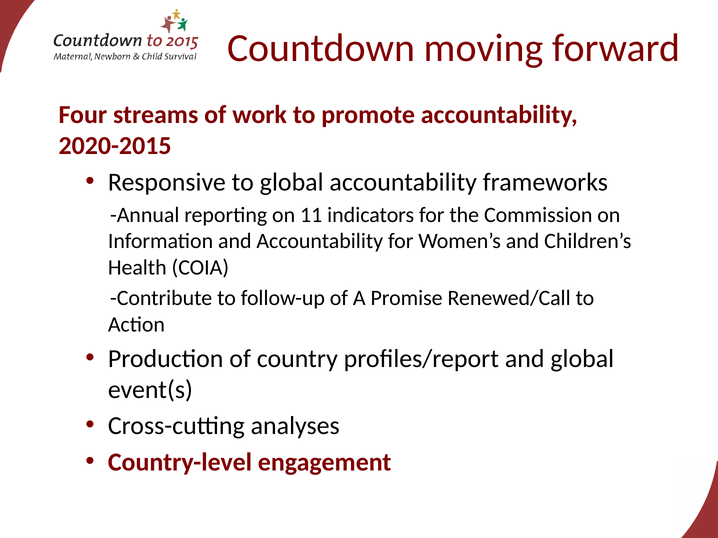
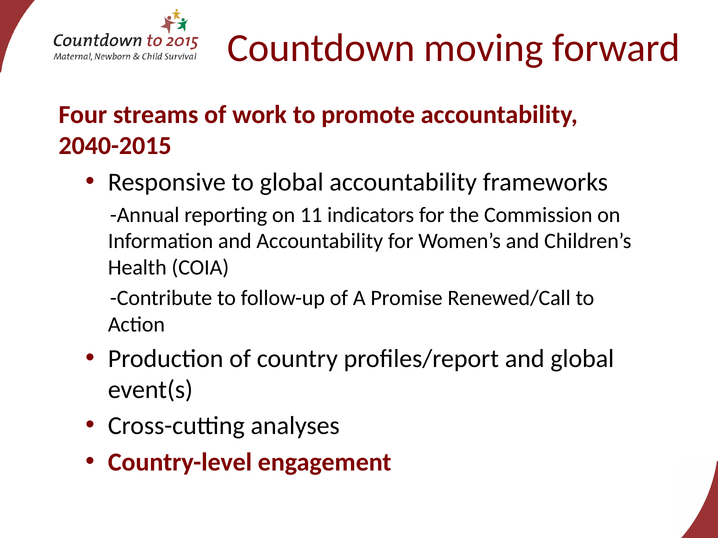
2020-2015: 2020-2015 -> 2040-2015
